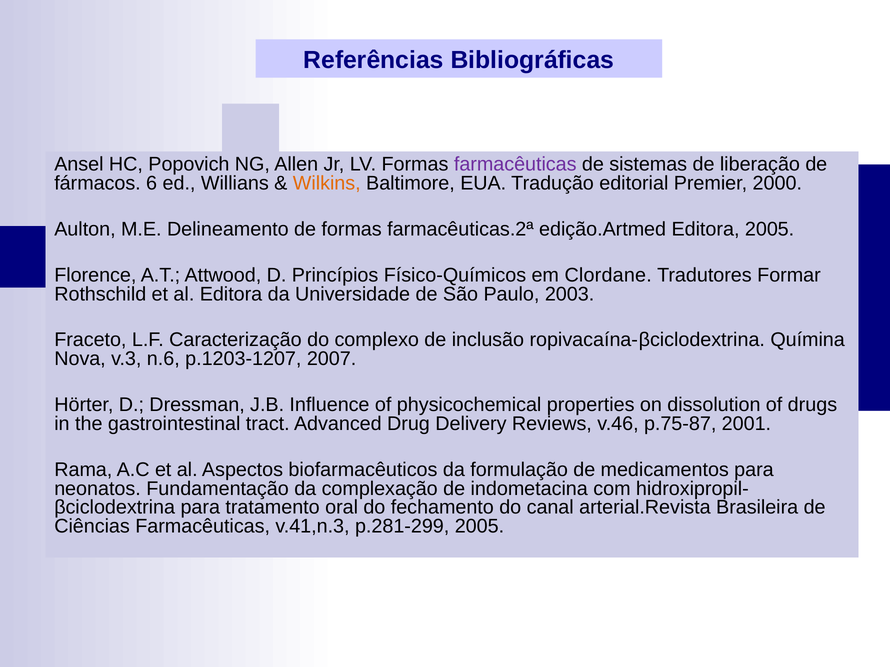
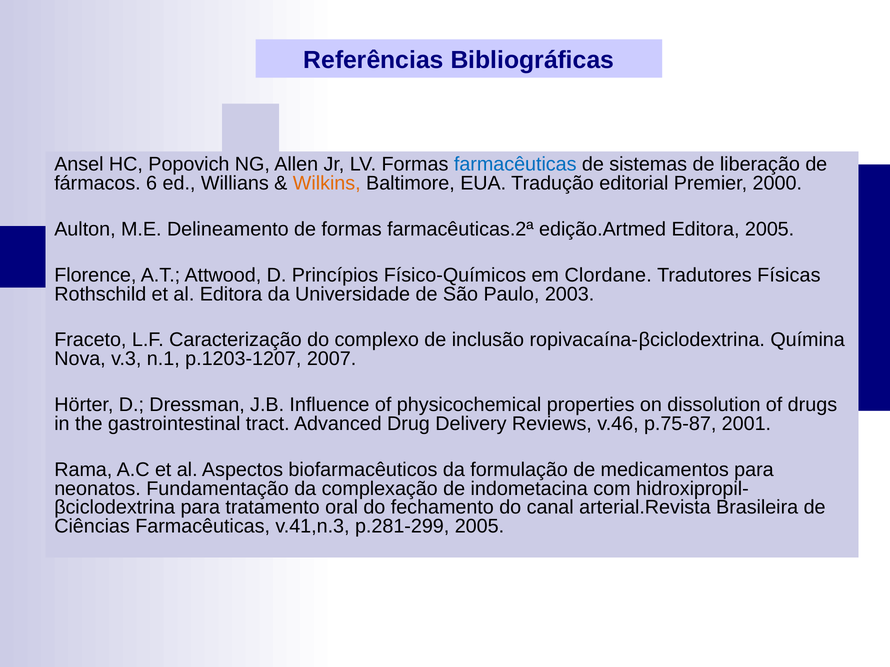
farmacêuticas at (515, 165) colour: purple -> blue
Formar: Formar -> Físicas
n.6: n.6 -> n.1
